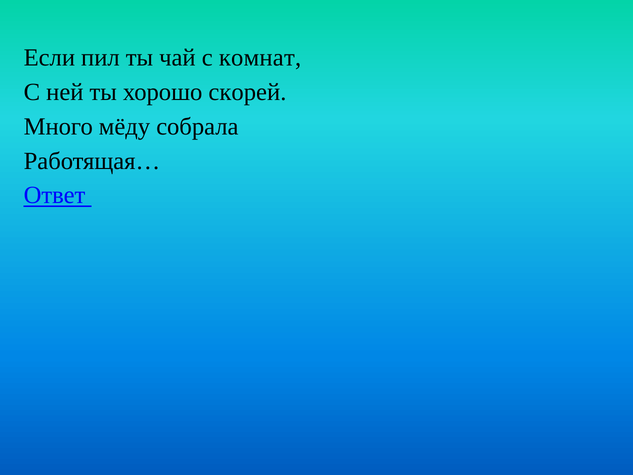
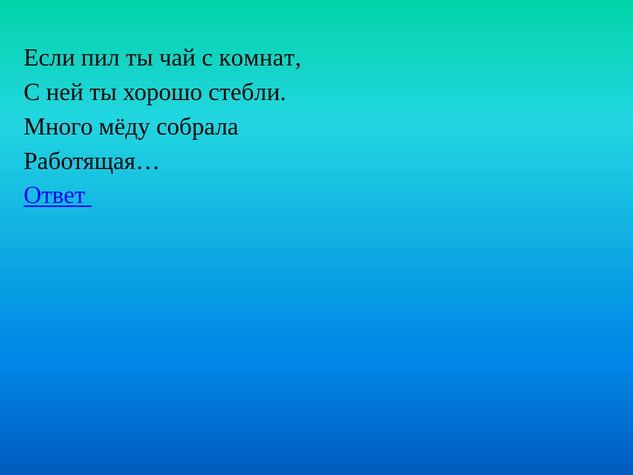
скорей: скорей -> стебли
